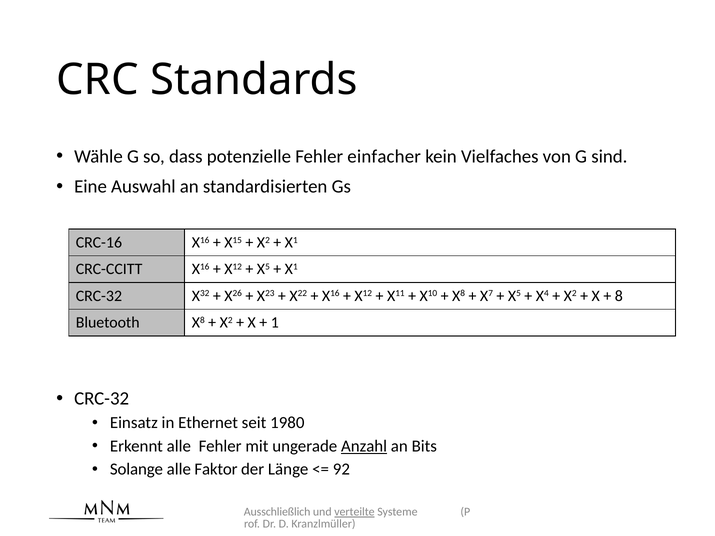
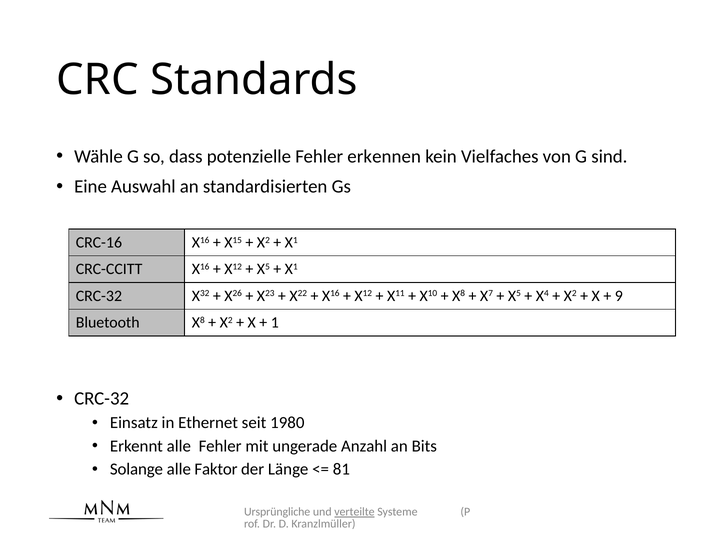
einfacher: einfacher -> erkennen
8: 8 -> 9
Anzahl underline: present -> none
92: 92 -> 81
Ausschließlich: Ausschließlich -> Ursprüngliche
